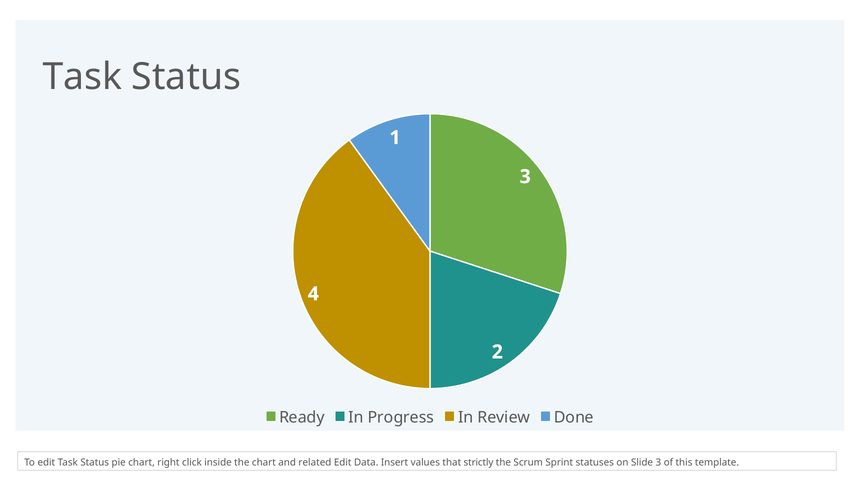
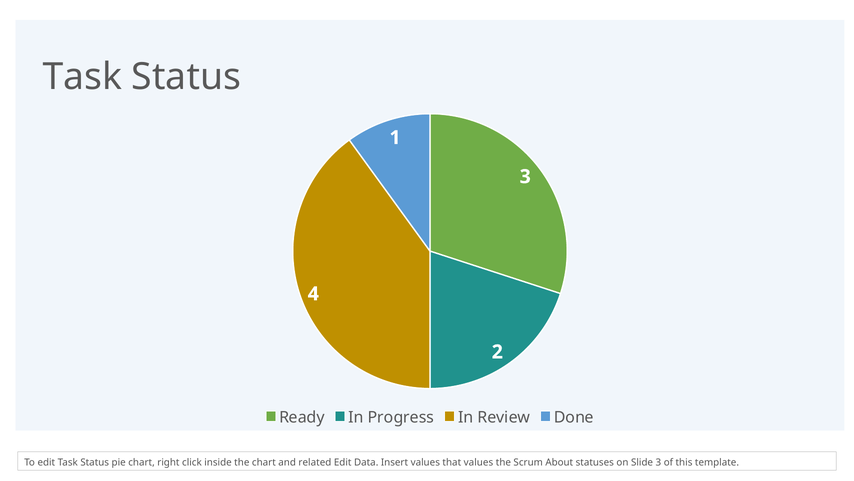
that strictly: strictly -> values
Sprint: Sprint -> About
